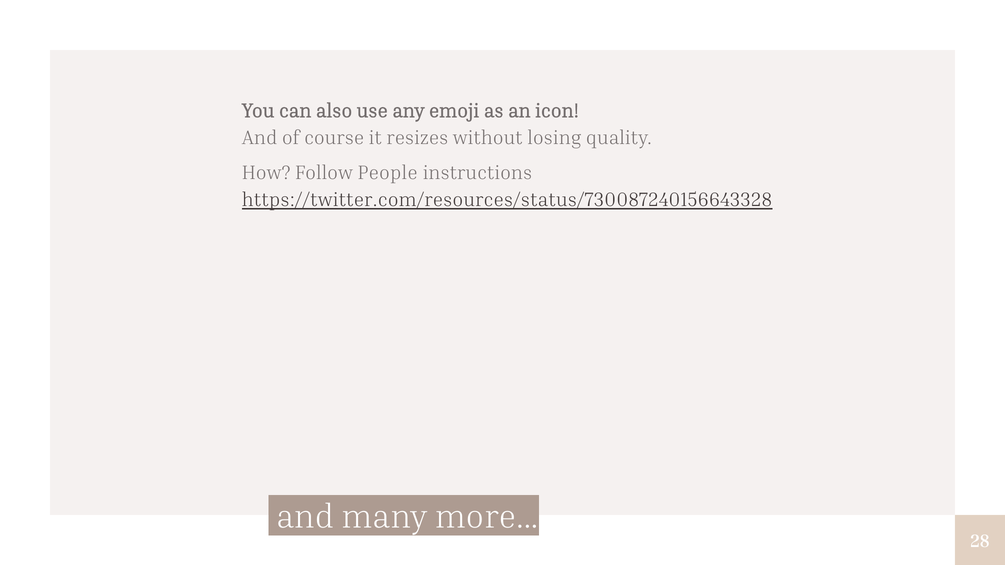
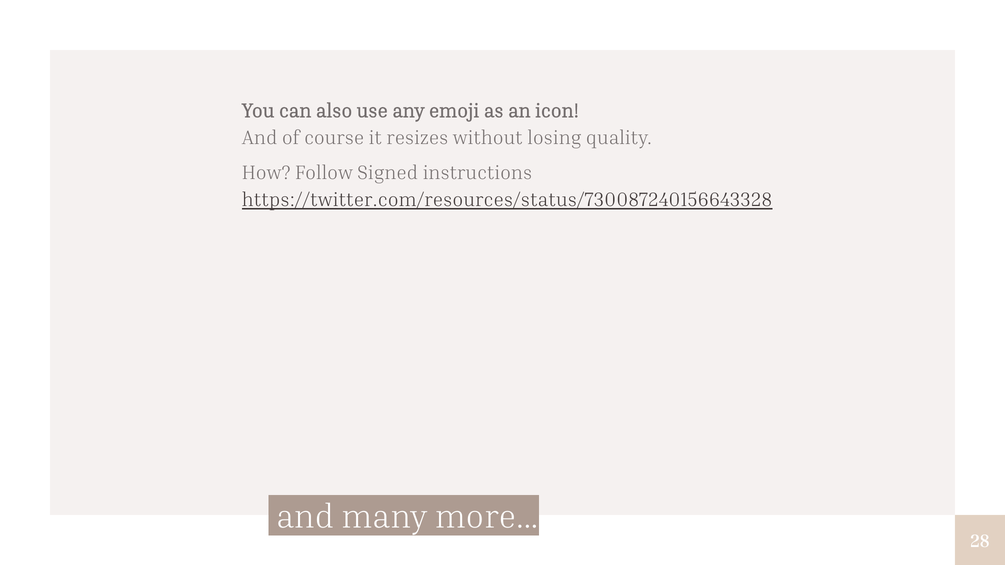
People: People -> Signed
